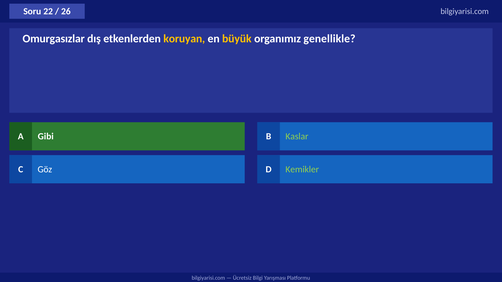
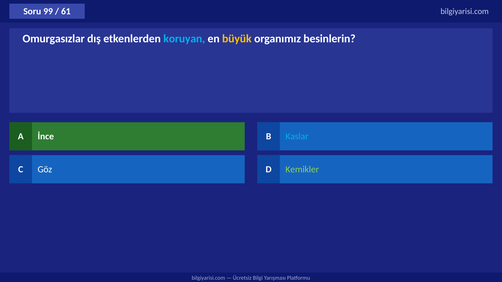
22: 22 -> 99
26: 26 -> 61
koruyan colour: yellow -> light blue
genellikle: genellikle -> besinlerin
Gibi: Gibi -> İnce
Kaslar colour: light green -> light blue
